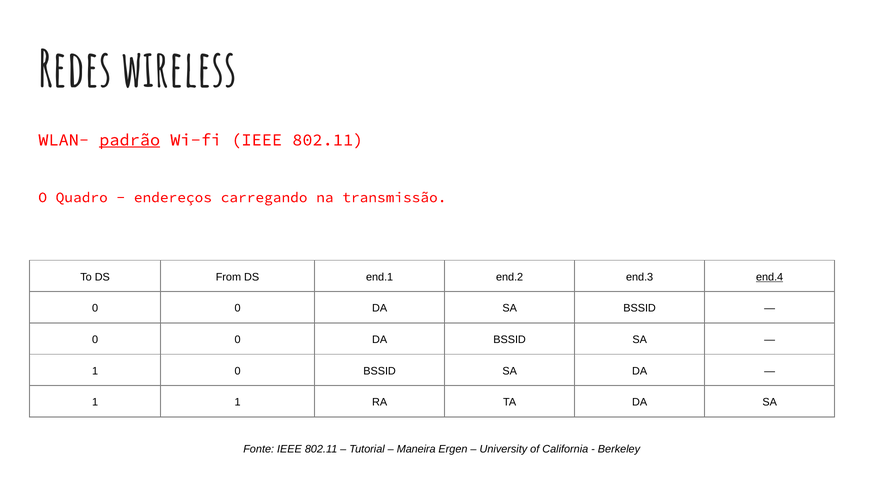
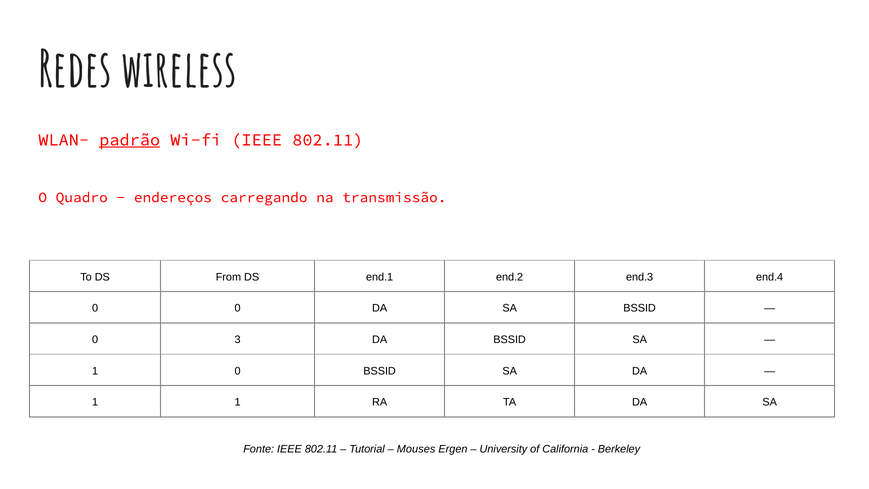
end.4 underline: present -> none
0 at (238, 340): 0 -> 3
Maneira: Maneira -> Mouses
